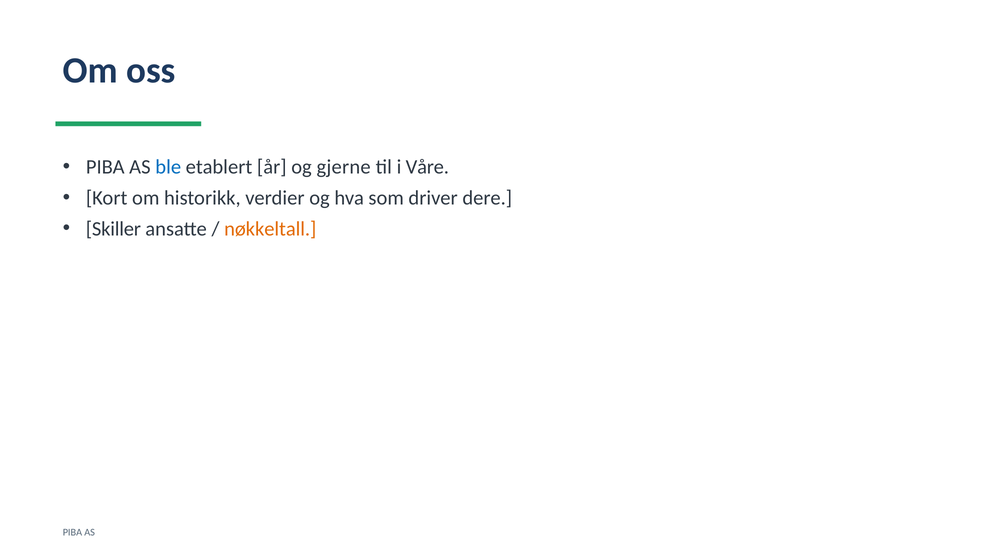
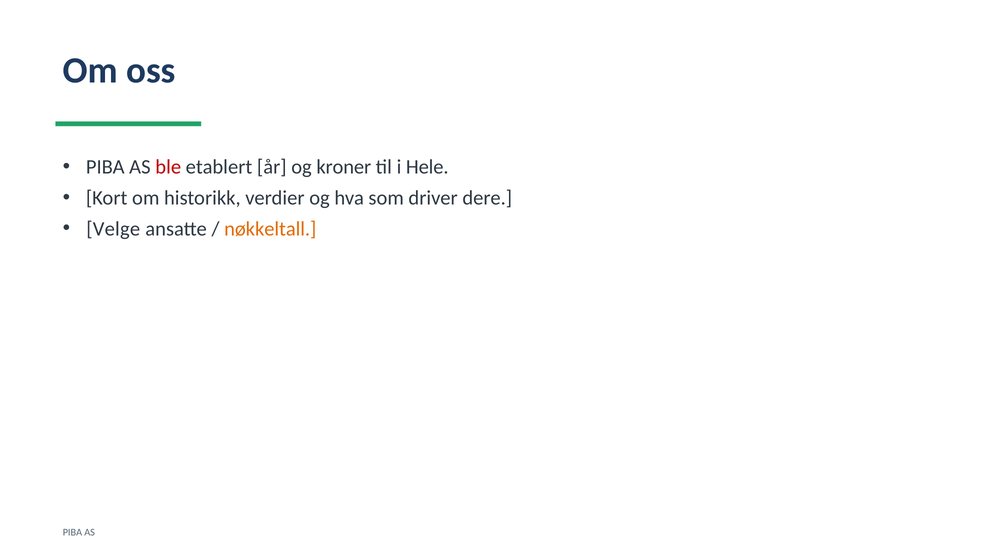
ble colour: blue -> red
gjerne: gjerne -> kroner
Våre: Våre -> Hele
Skiller: Skiller -> Velge
